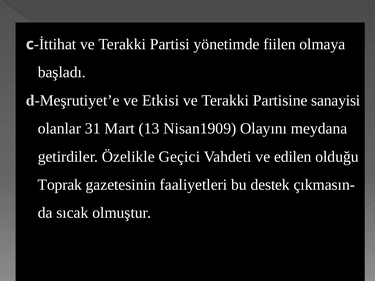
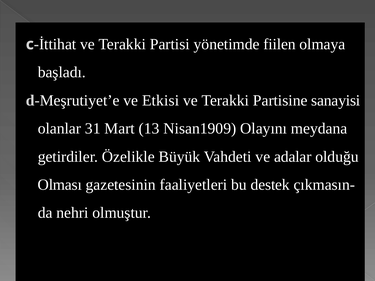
Geçici: Geçici -> Büyük
edilen: edilen -> adalar
Toprak: Toprak -> Olması
sıcak: sıcak -> nehri
